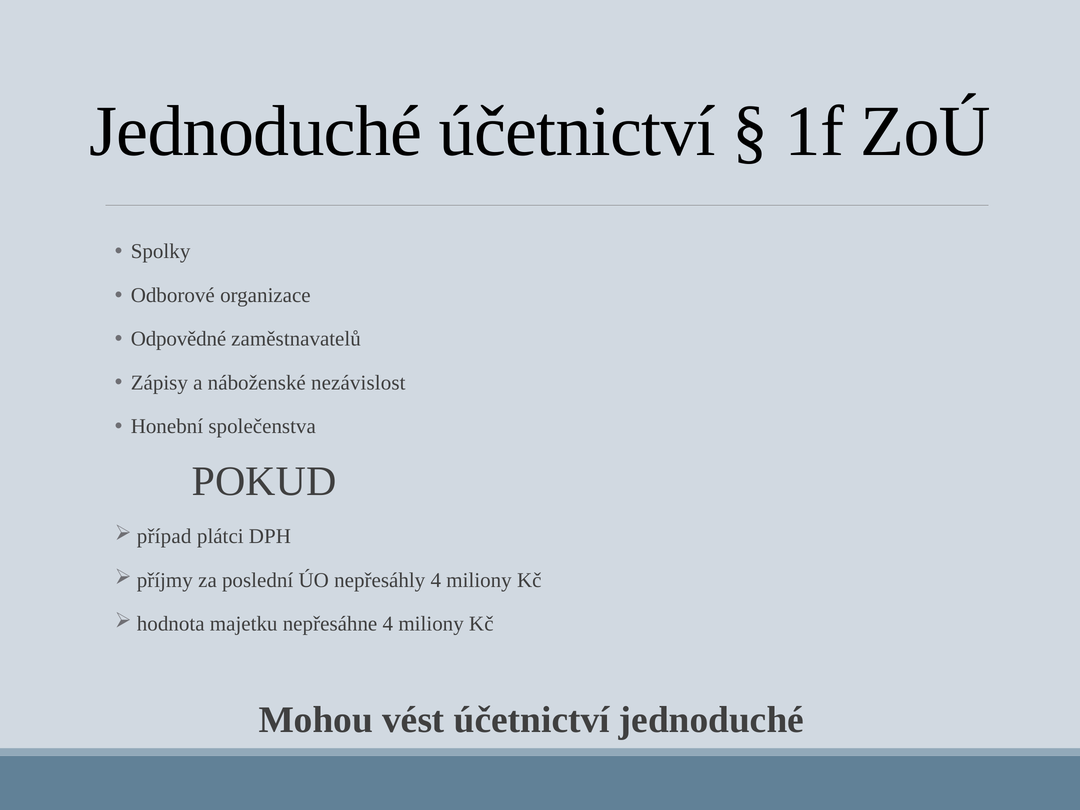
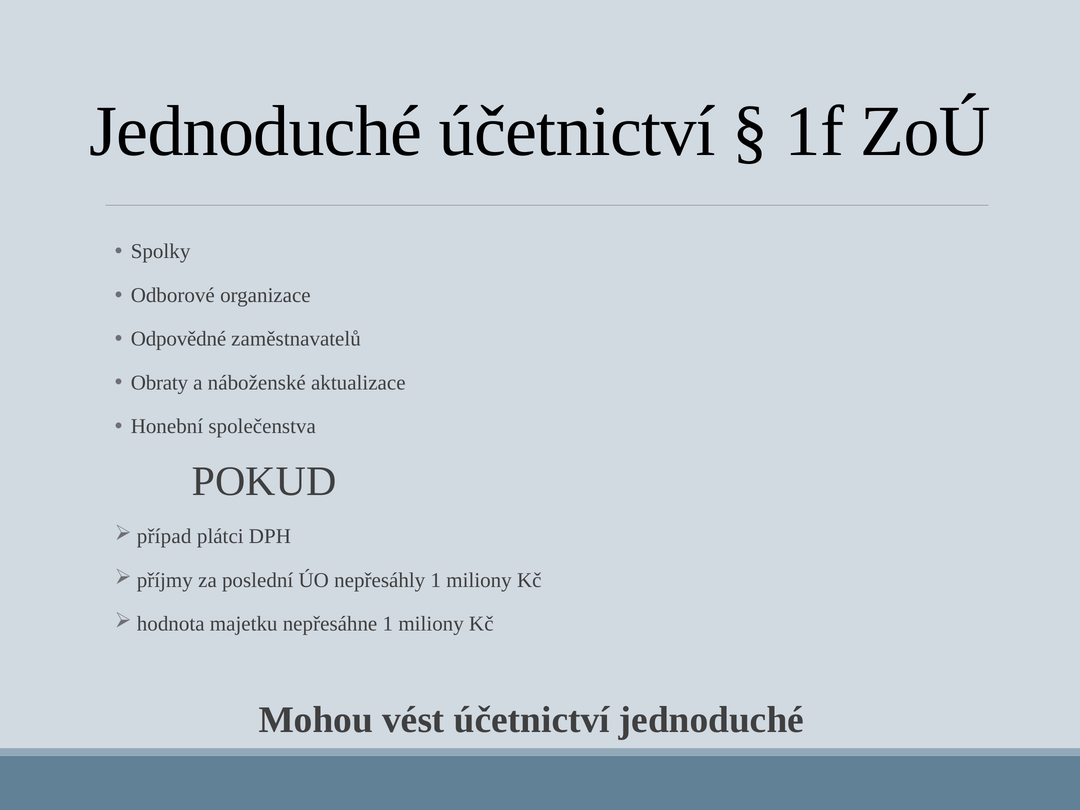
Zápisy: Zápisy -> Obraty
nezávislost: nezávislost -> aktualizace
nepřesáhly 4: 4 -> 1
nepřesáhne 4: 4 -> 1
